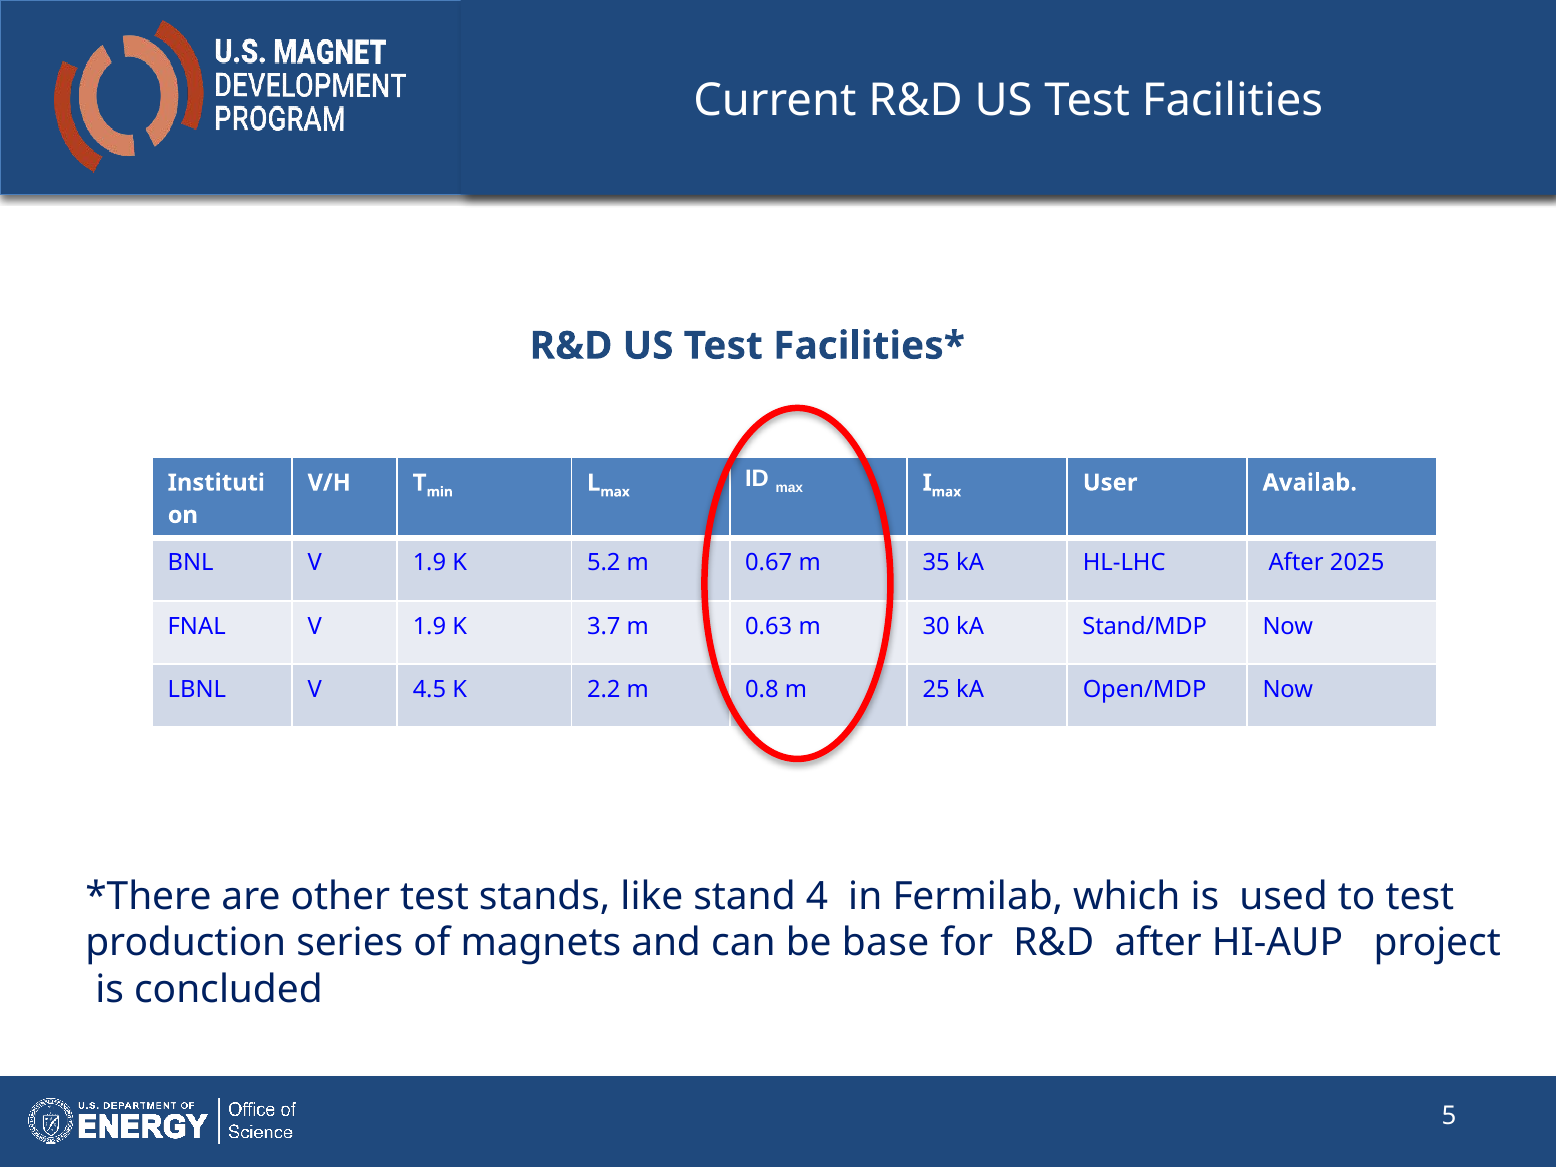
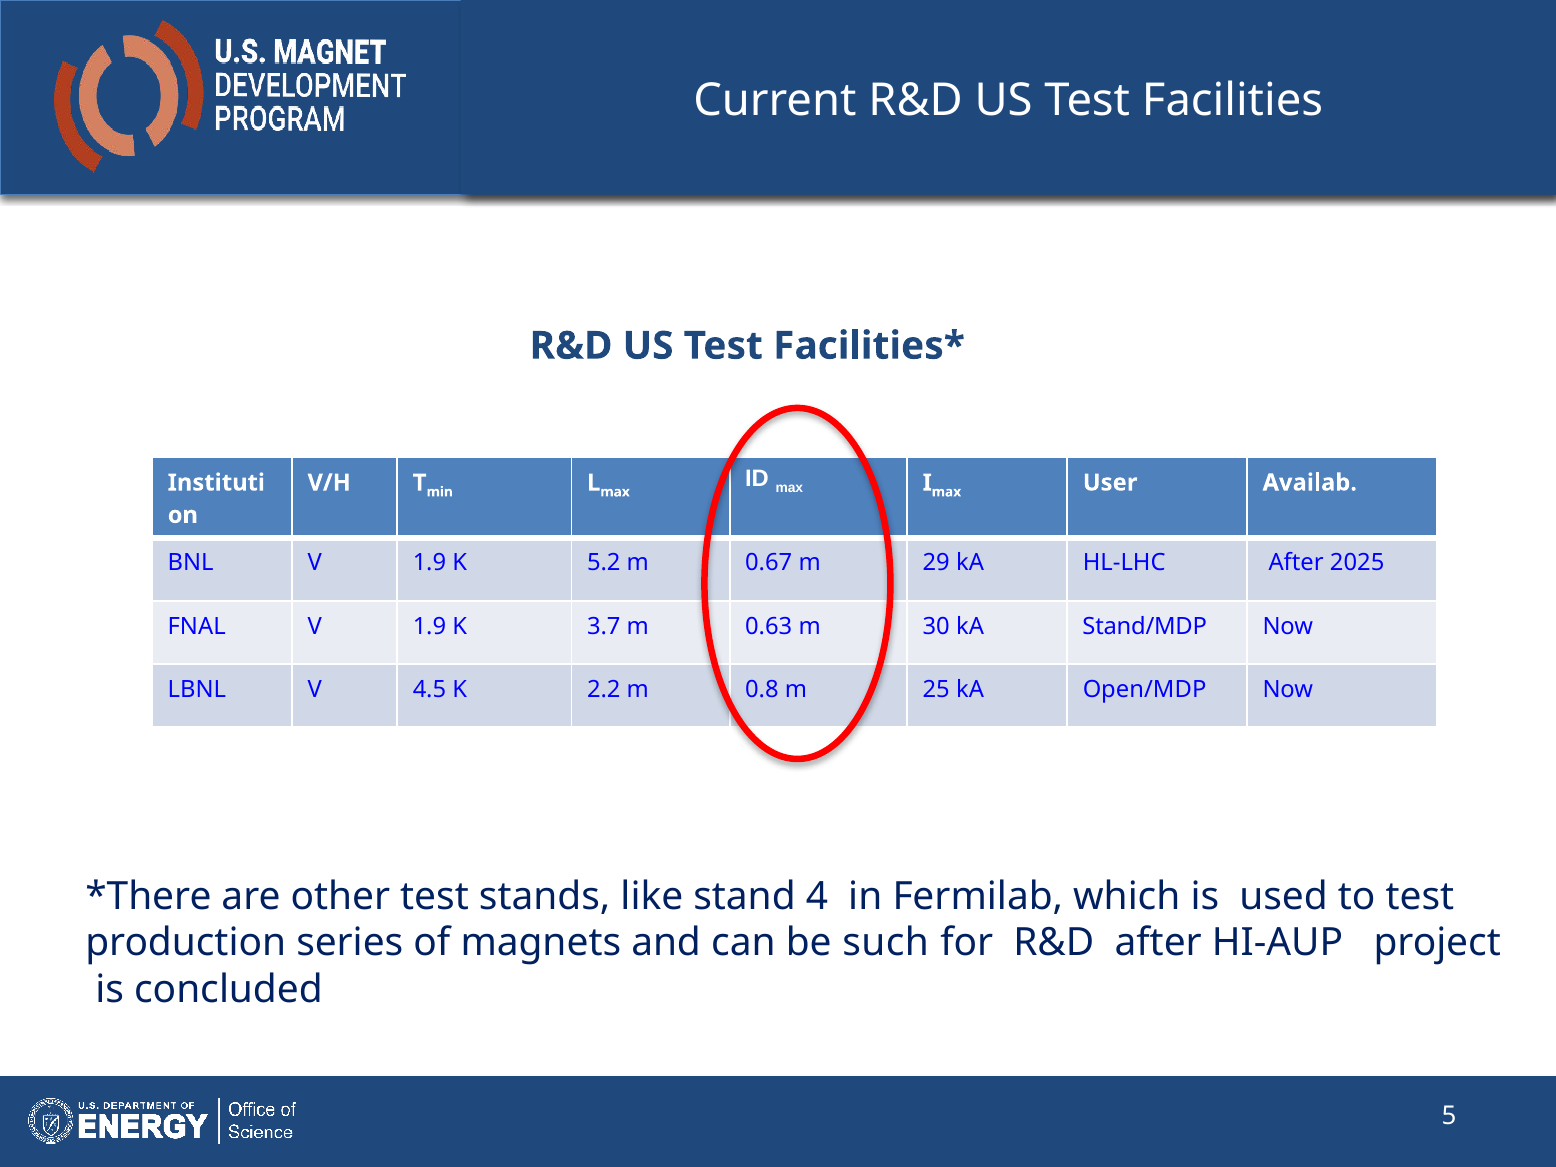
35: 35 -> 29
base: base -> such
